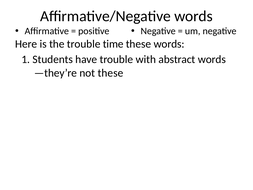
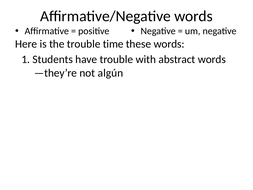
not these: these -> algún
